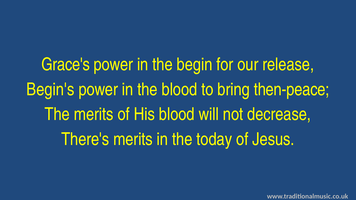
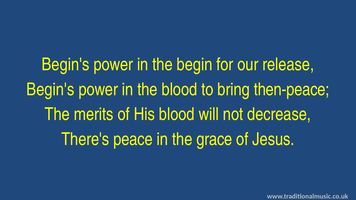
Grace's at (66, 65): Grace's -> Begin's
There's merits: merits -> peace
today: today -> grace
